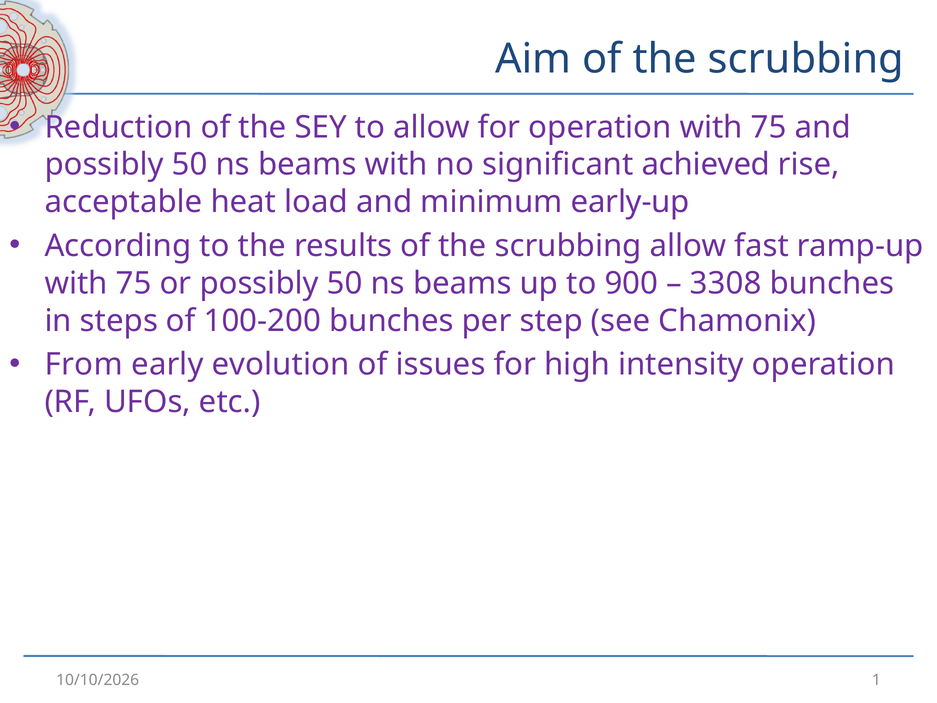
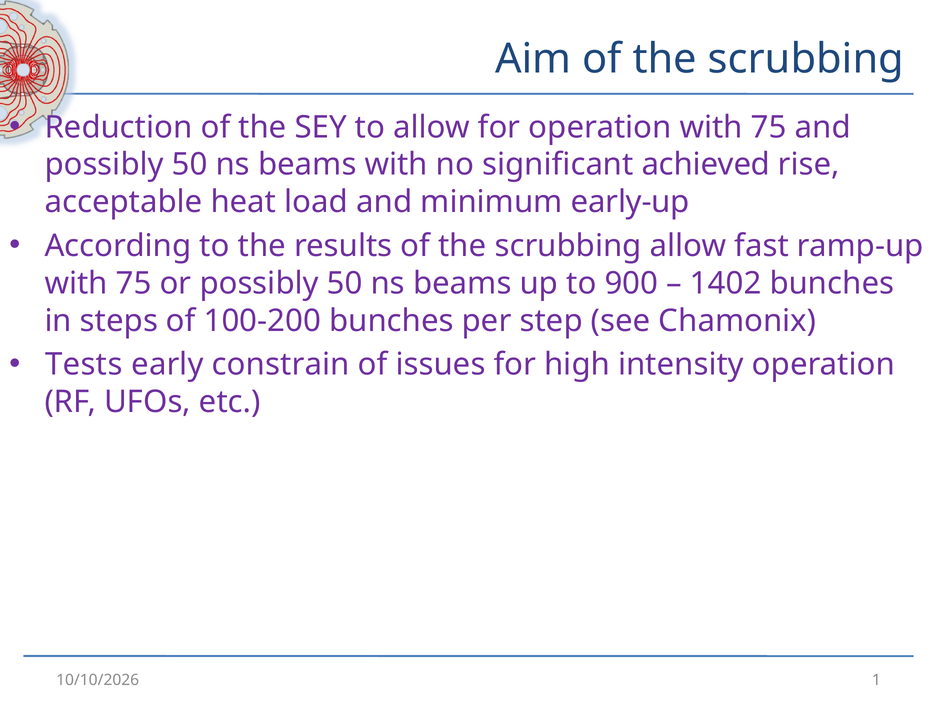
3308: 3308 -> 1402
From: From -> Tests
evolution: evolution -> constrain
